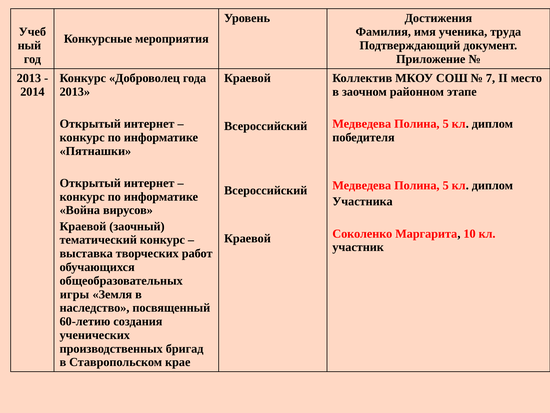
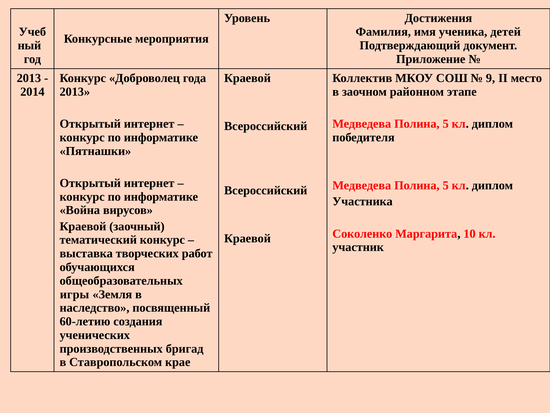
труда: труда -> детей
7: 7 -> 9
